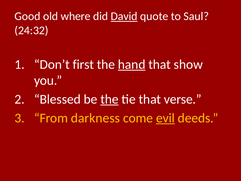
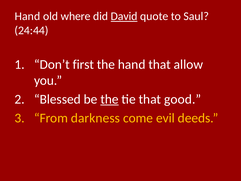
Good at (27, 16): Good -> Hand
24:32: 24:32 -> 24:44
hand at (132, 64) underline: present -> none
show: show -> allow
verse: verse -> good
evil underline: present -> none
